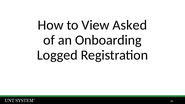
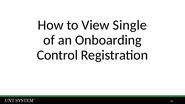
Asked: Asked -> Single
Logged: Logged -> Control
